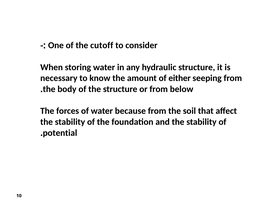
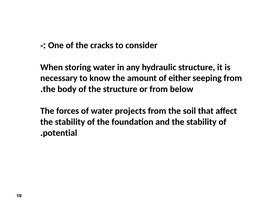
cutoff: cutoff -> cracks
because: because -> projects
